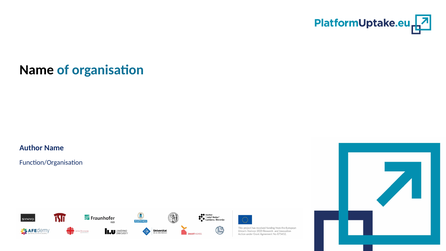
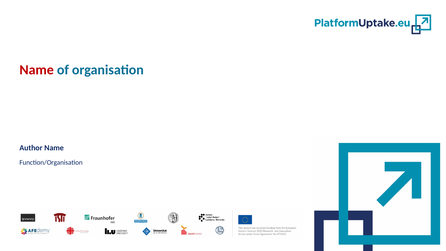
Name at (37, 70) colour: black -> red
